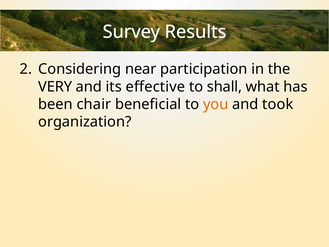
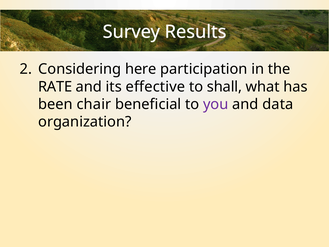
near: near -> here
VERY: VERY -> RATE
you colour: orange -> purple
took: took -> data
